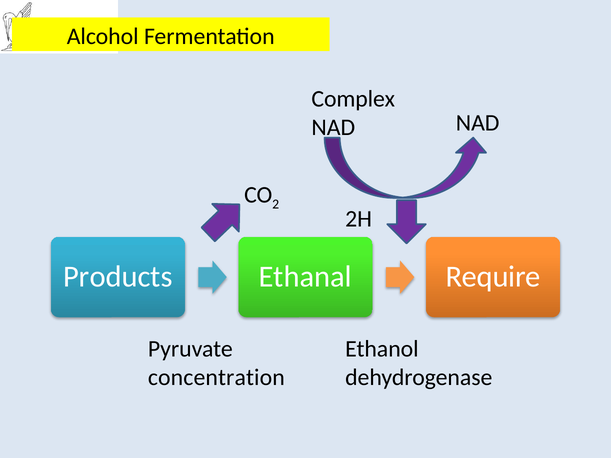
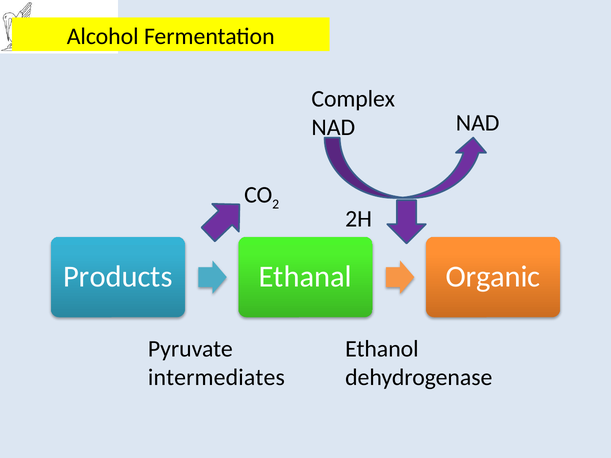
Require: Require -> Organic
concentration: concentration -> intermediates
